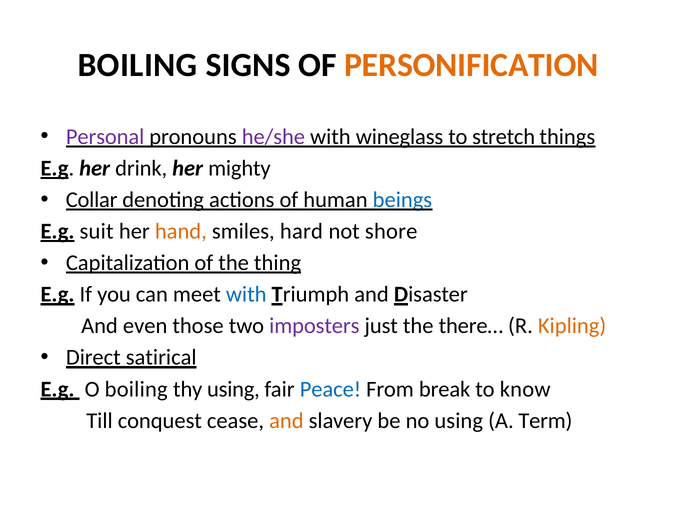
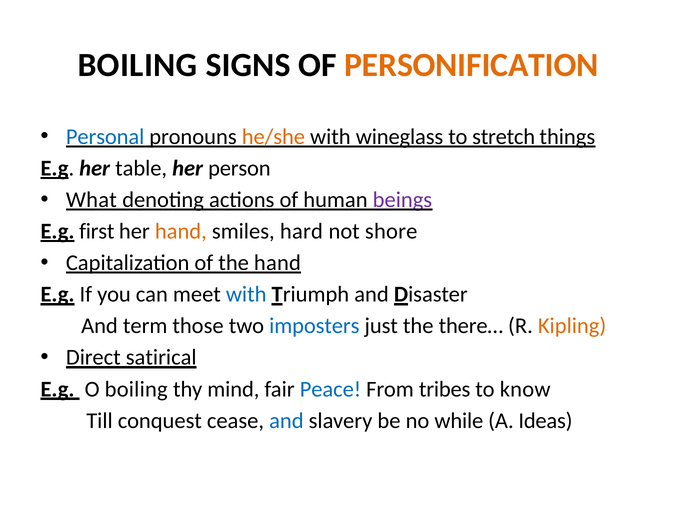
Personal colour: purple -> blue
he/she colour: purple -> orange
drink: drink -> table
mighty: mighty -> person
Collar: Collar -> What
beings colour: blue -> purple
suit: suit -> first
the thing: thing -> hand
even: even -> term
imposters colour: purple -> blue
thy using: using -> mind
break: break -> tribes
and at (286, 421) colour: orange -> blue
no using: using -> while
Term: Term -> Ideas
